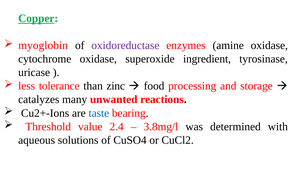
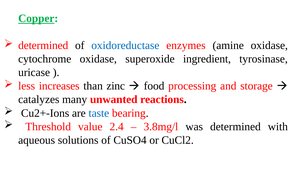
myoglobin at (43, 45): myoglobin -> determined
oxidoreductase colour: purple -> blue
tolerance: tolerance -> increases
